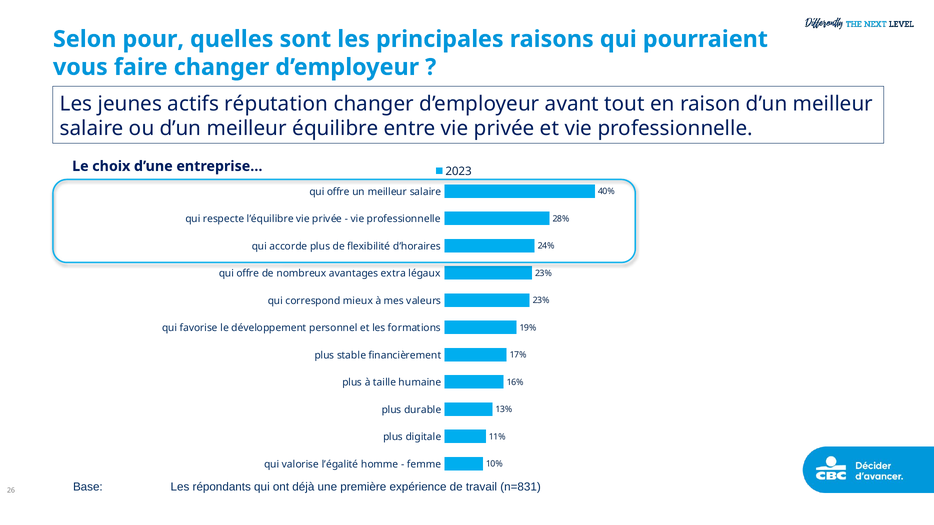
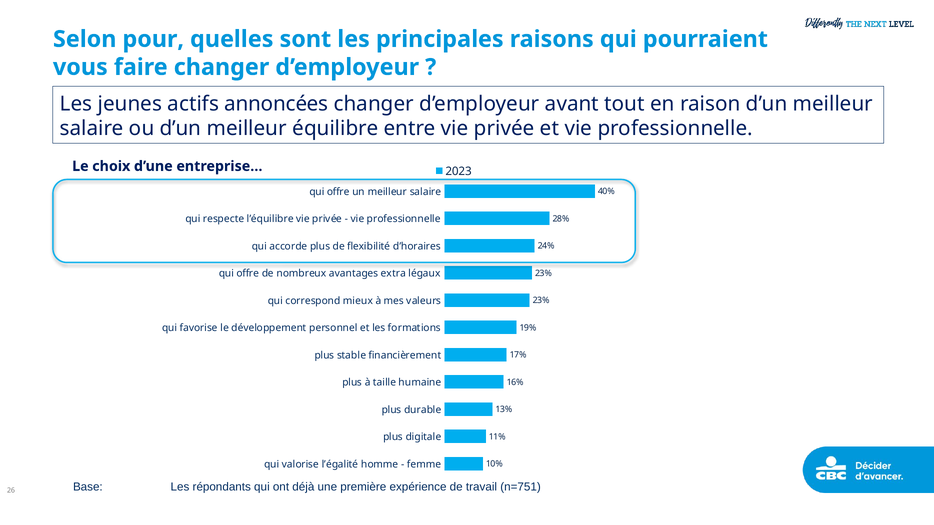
réputation: réputation -> annoncées
n=831: n=831 -> n=751
